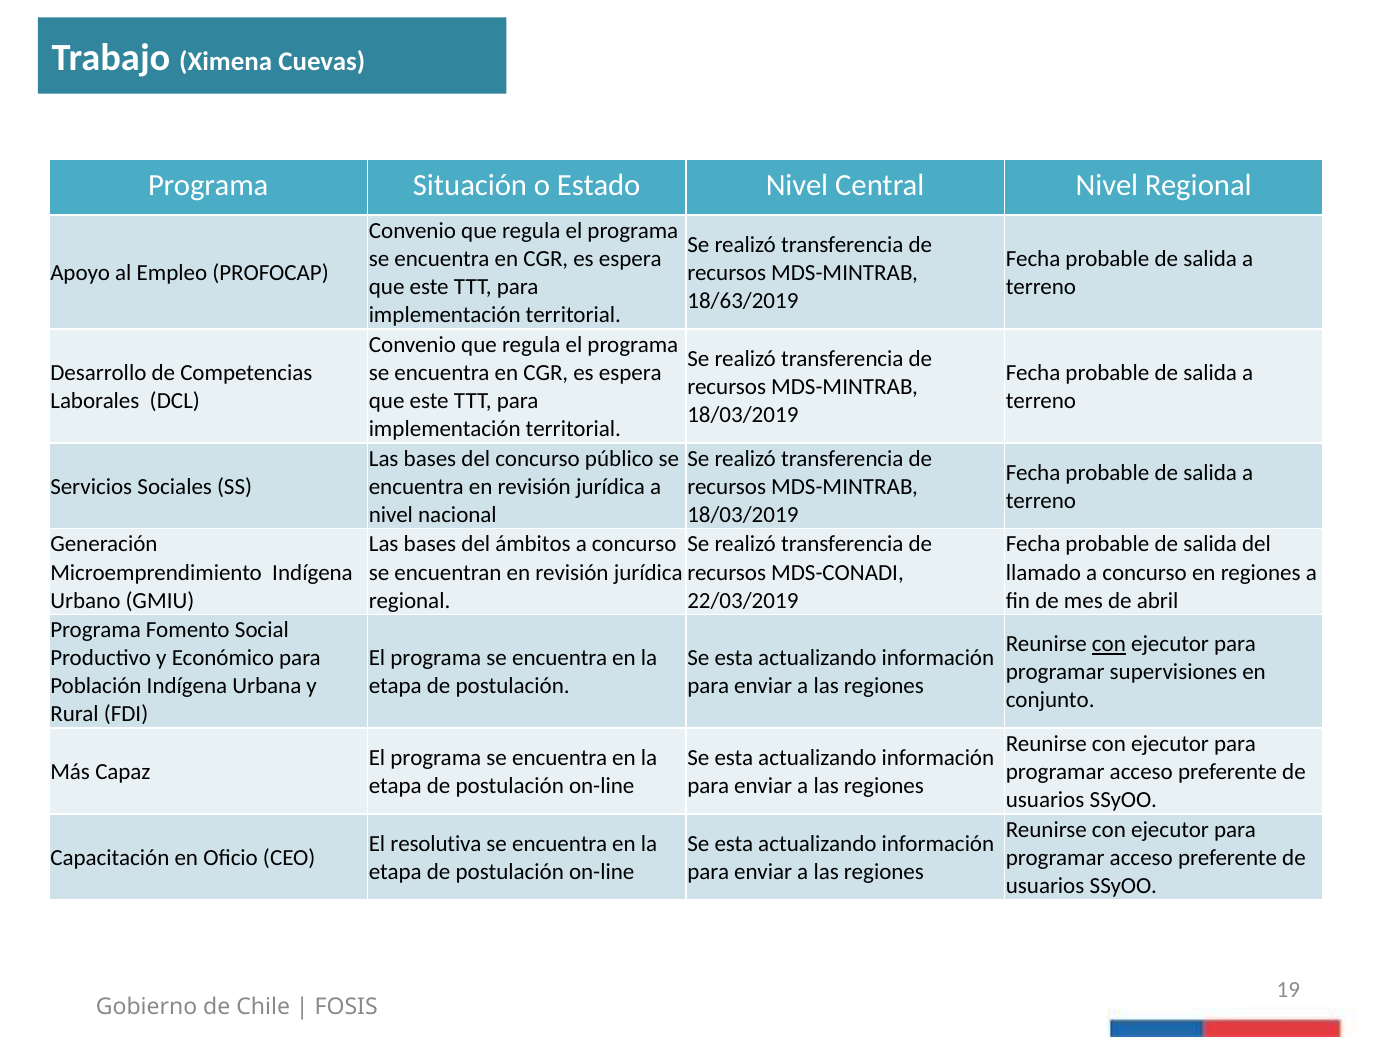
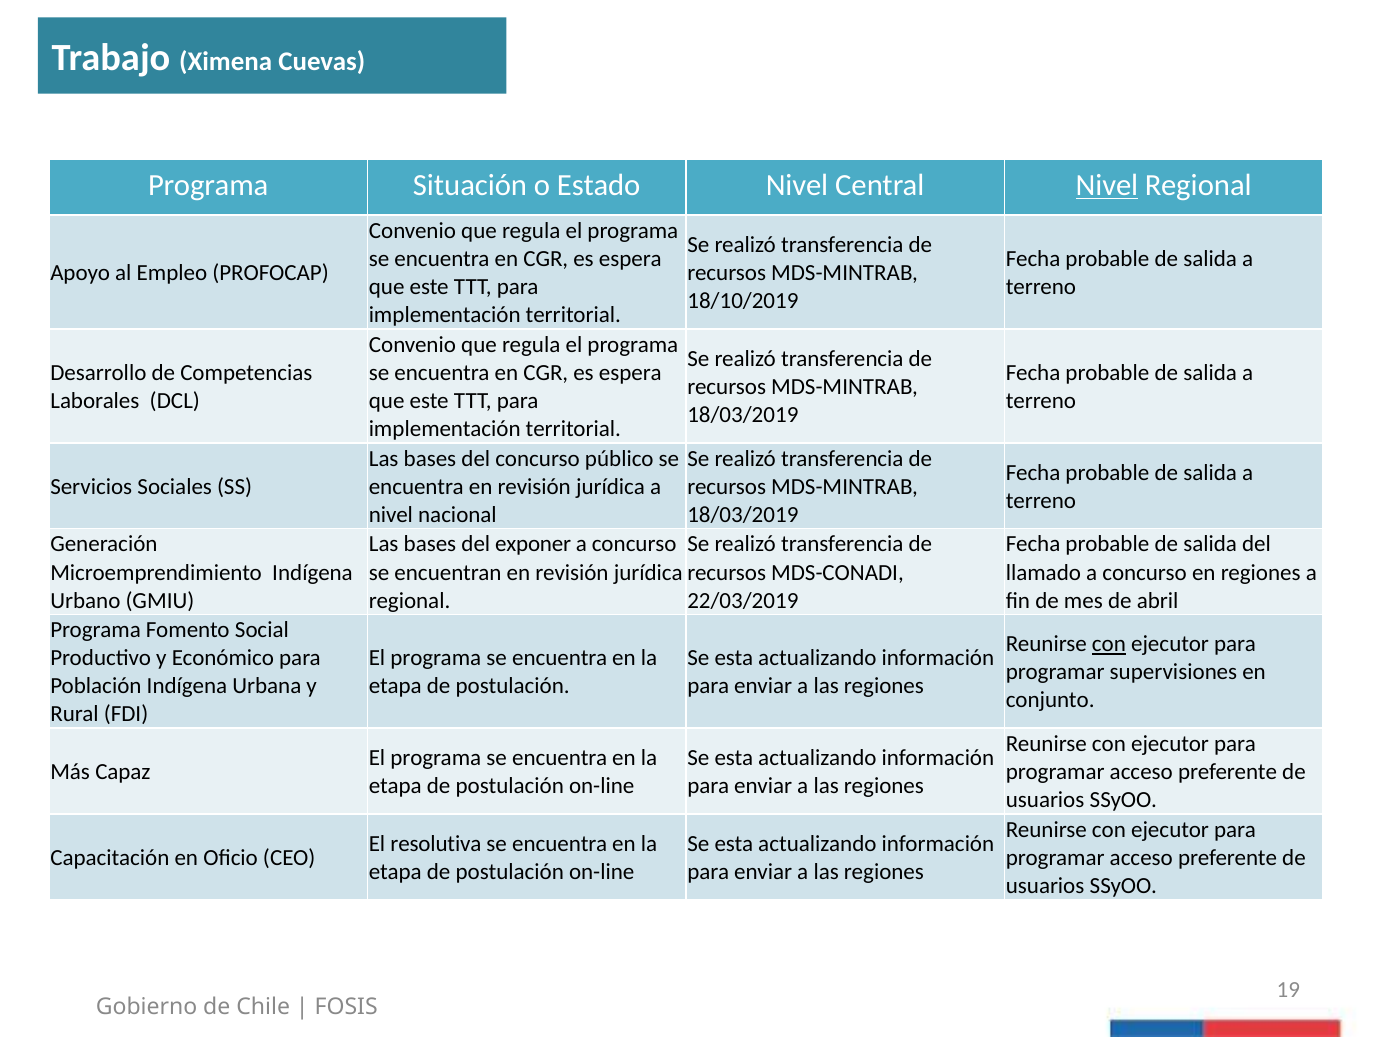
Nivel at (1107, 185) underline: none -> present
18/63/2019: 18/63/2019 -> 18/10/2019
ámbitos: ámbitos -> exponer
